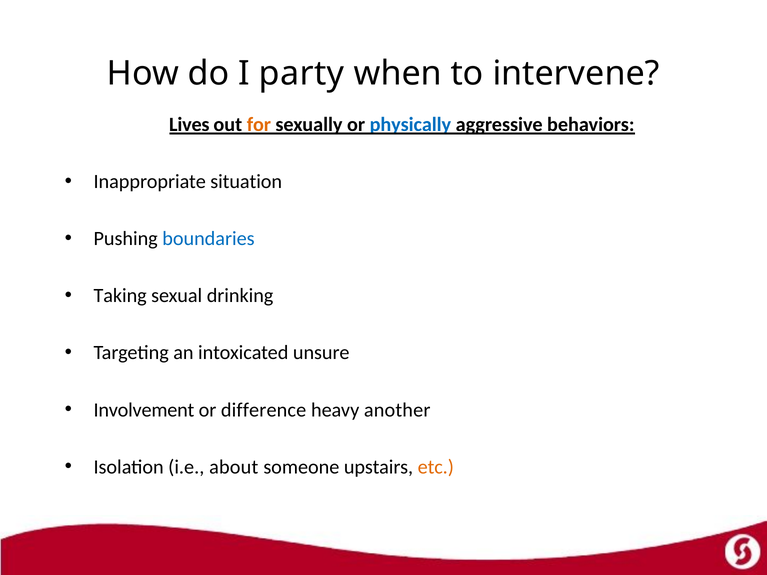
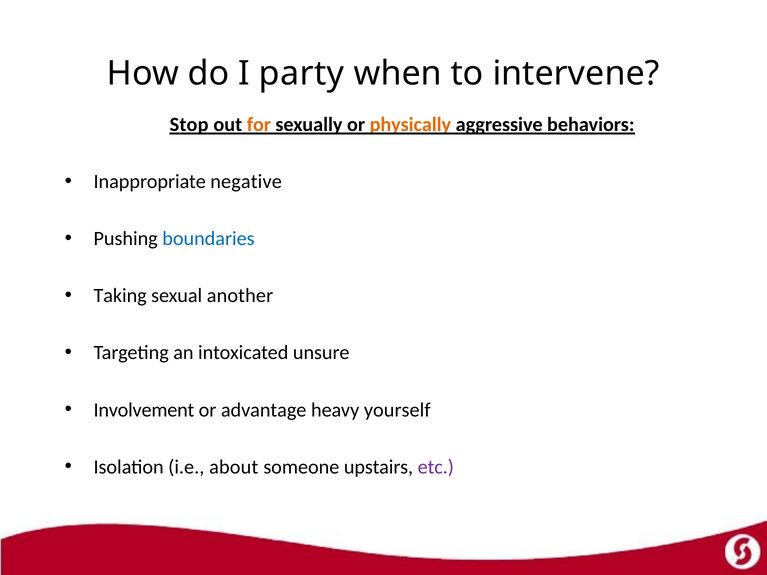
Lives: Lives -> Stop
physically colour: blue -> orange
situation: situation -> negative
drinking: drinking -> another
difference: difference -> advantage
another: another -> yourself
etc colour: orange -> purple
